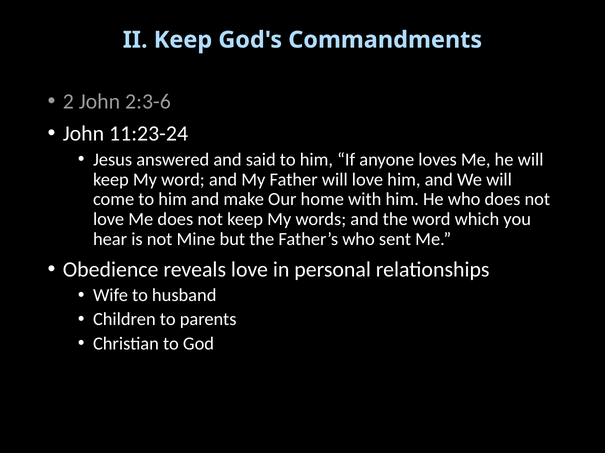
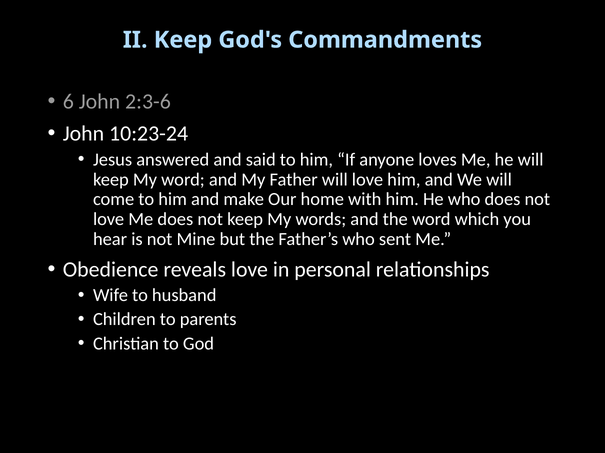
2: 2 -> 6
11:23-24: 11:23-24 -> 10:23-24
